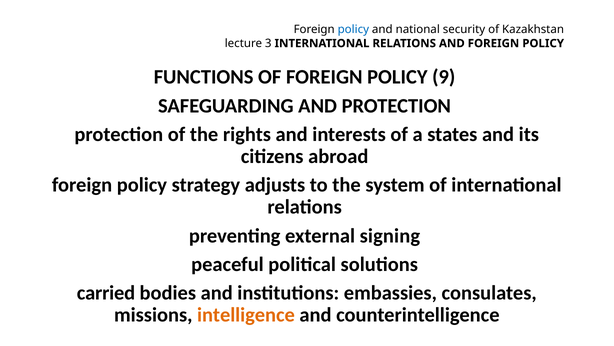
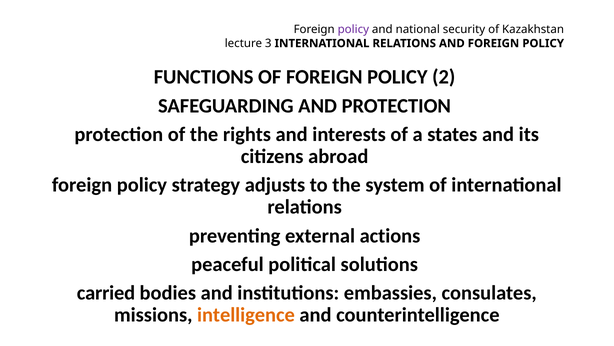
policy at (353, 29) colour: blue -> purple
9: 9 -> 2
signing: signing -> actions
